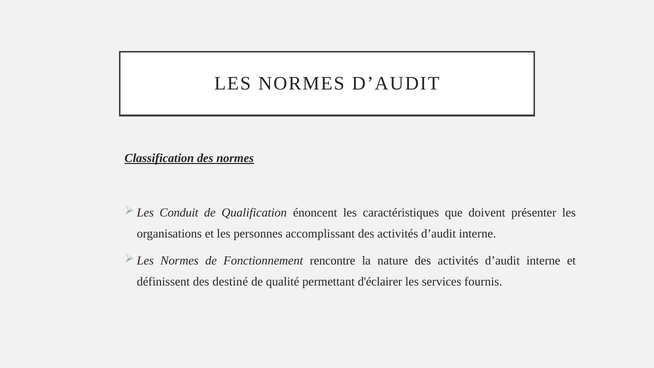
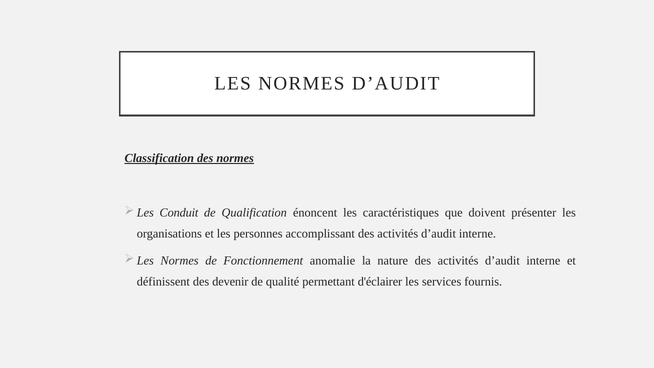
rencontre: rencontre -> anomalie
destiné: destiné -> devenir
